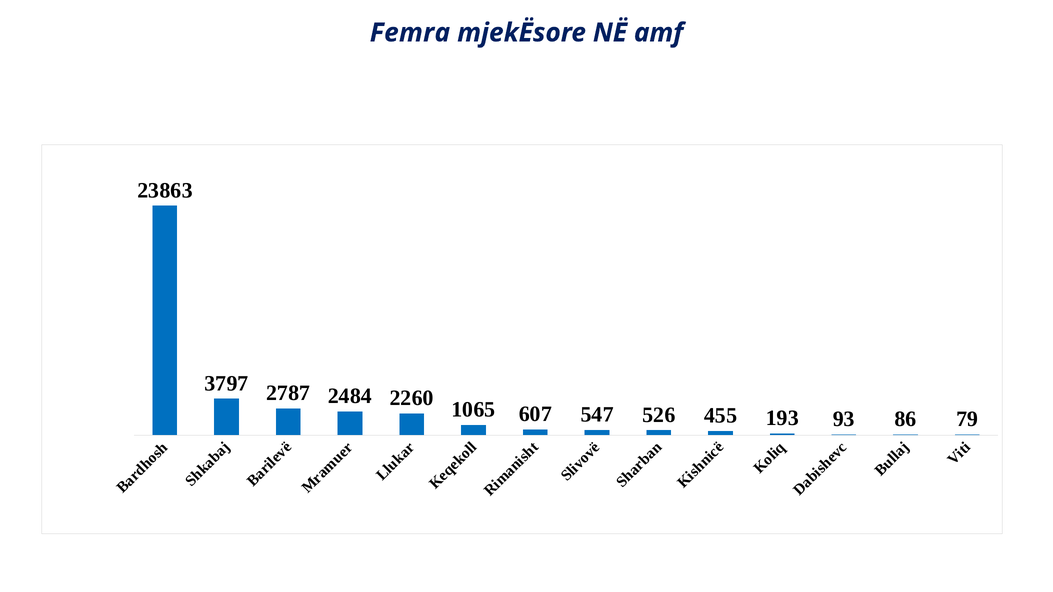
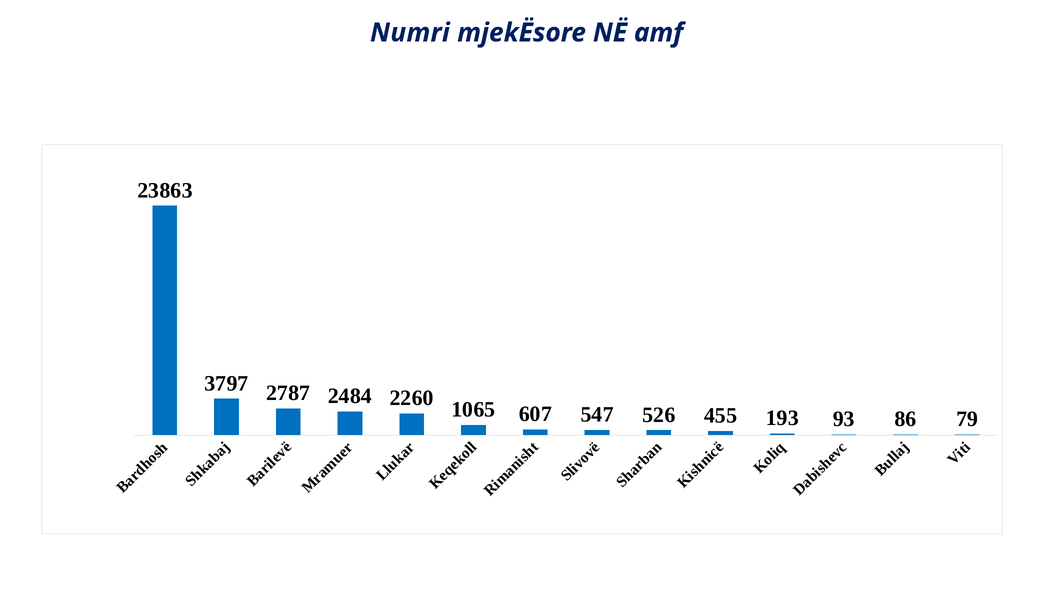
Femra: Femra -> Numri
